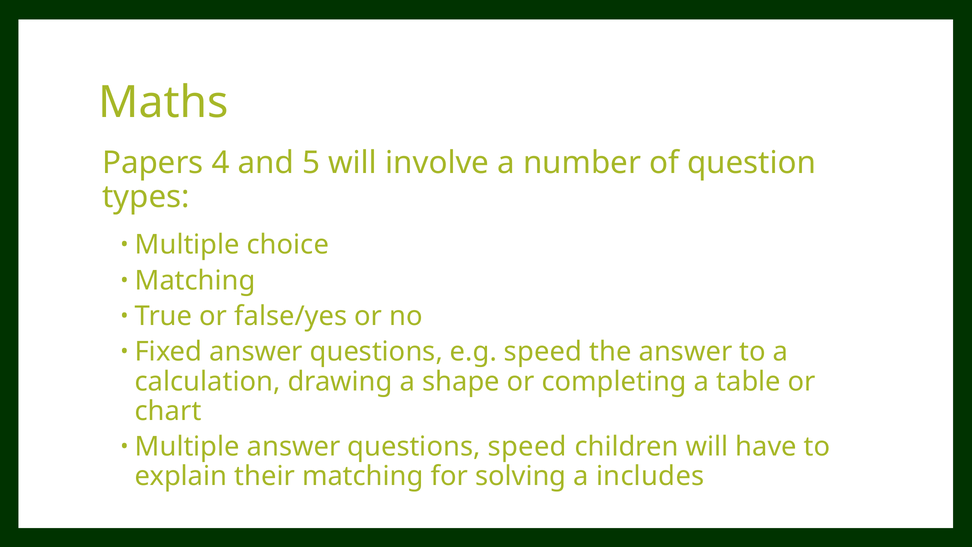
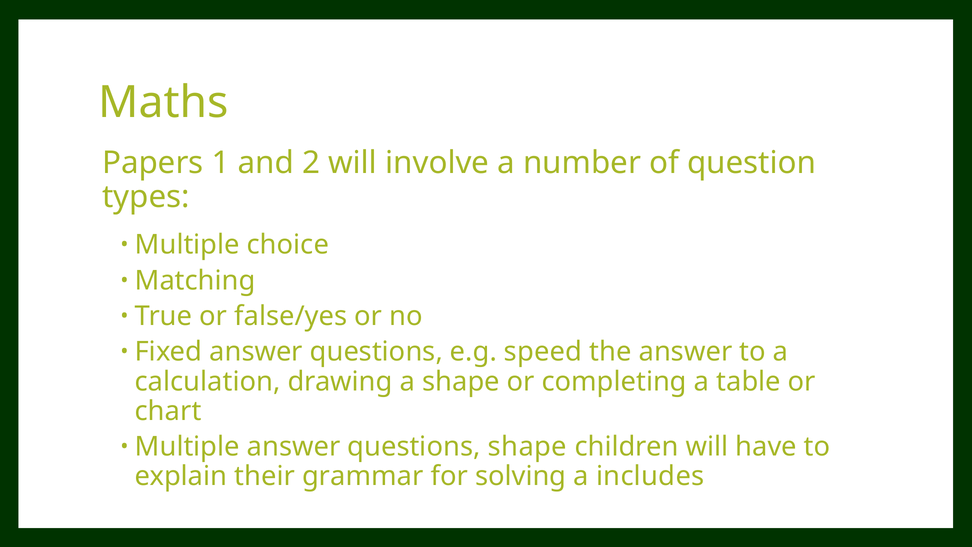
4: 4 -> 1
5: 5 -> 2
questions speed: speed -> shape
their matching: matching -> grammar
